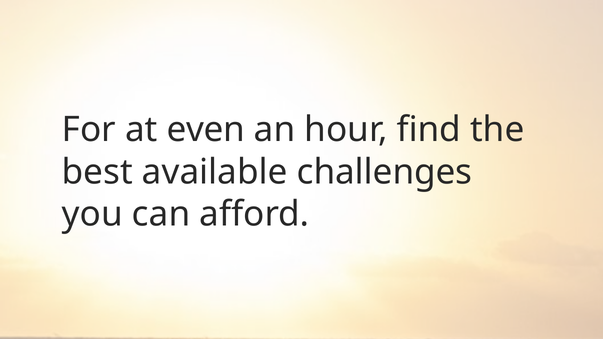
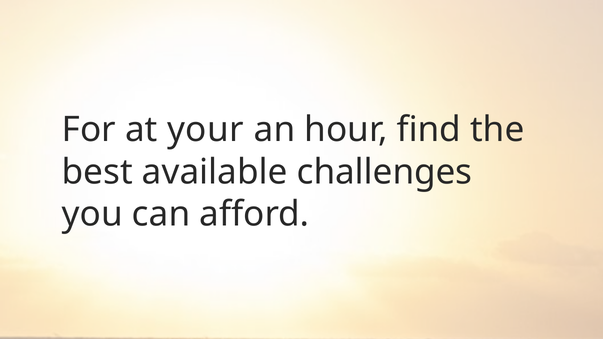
even: even -> your
